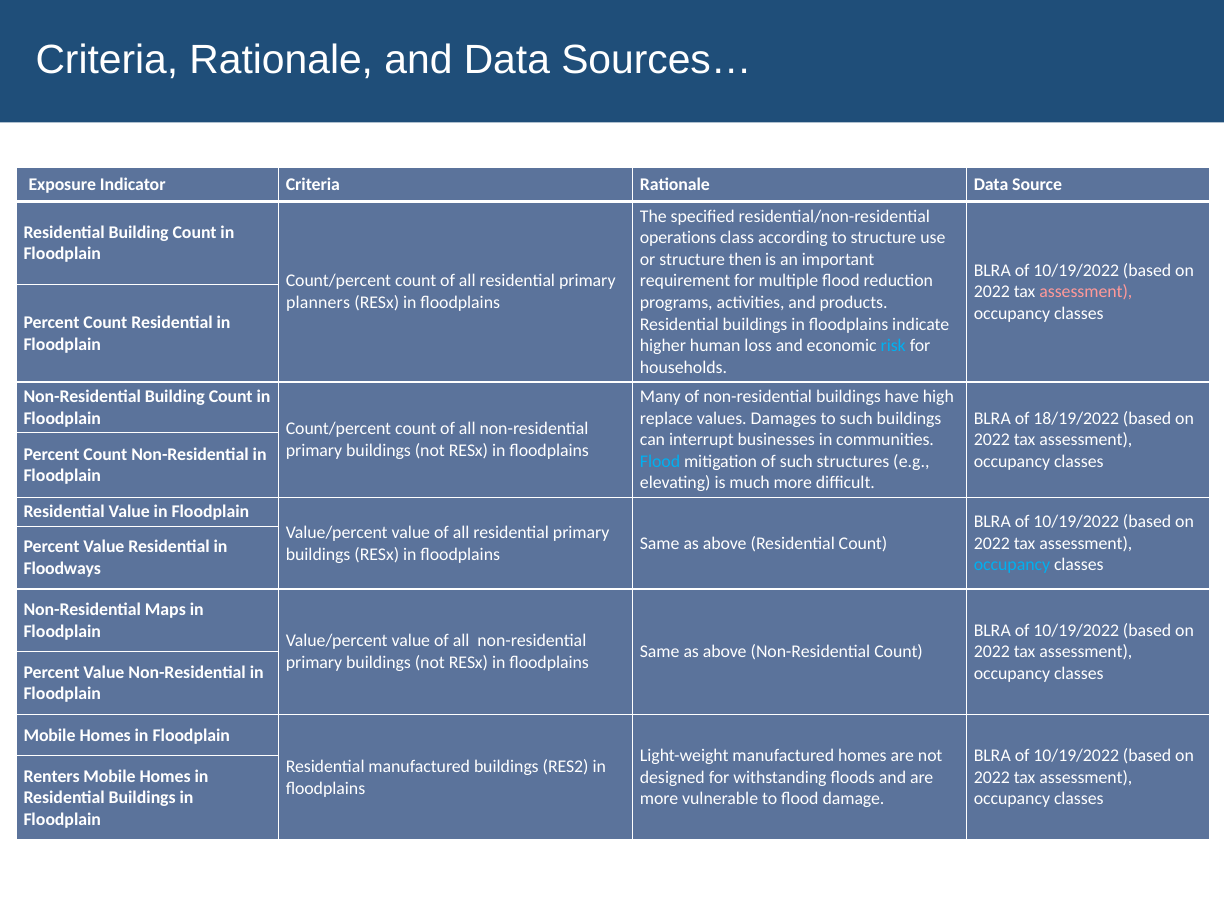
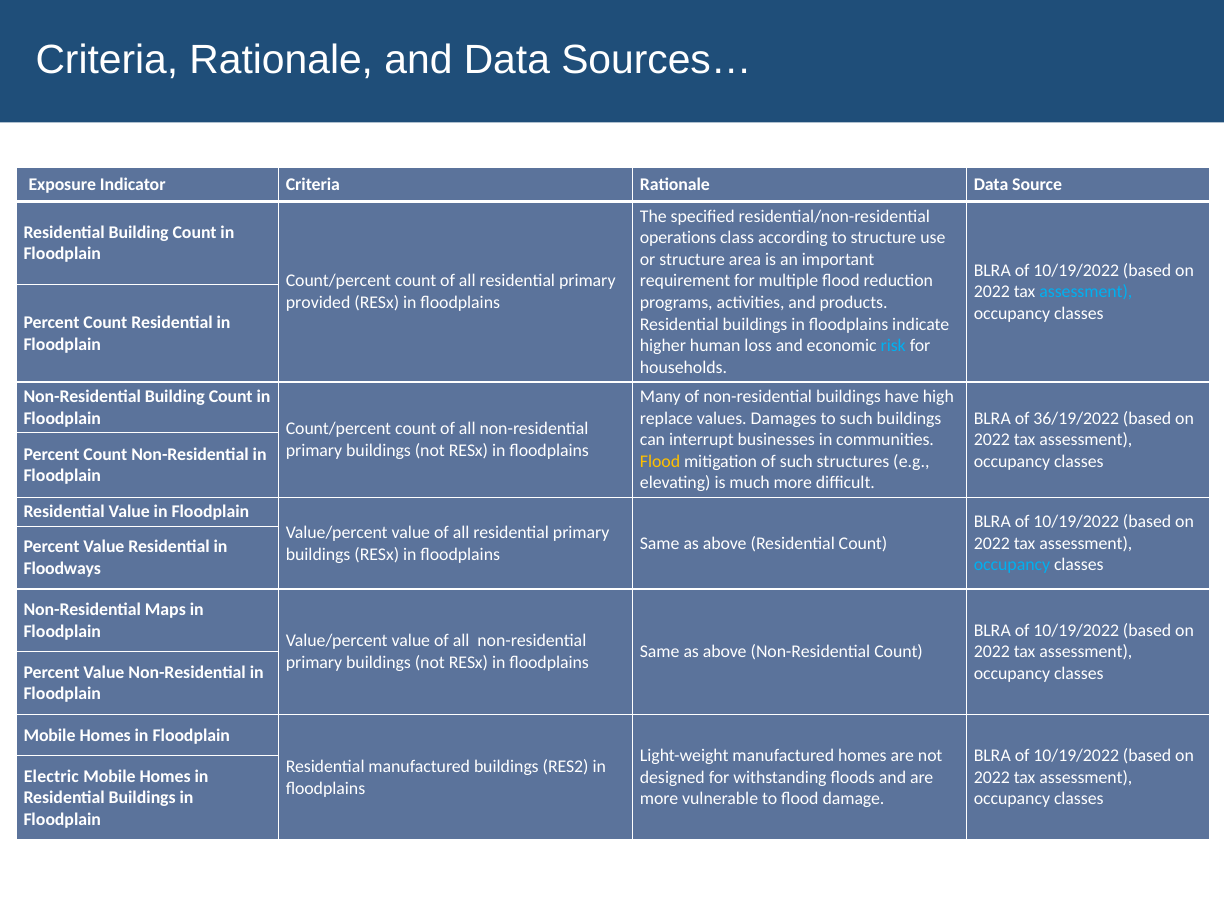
then: then -> area
assessment at (1086, 292) colour: pink -> light blue
planners: planners -> provided
18/19/2022: 18/19/2022 -> 36/19/2022
Flood at (660, 461) colour: light blue -> yellow
Renters: Renters -> Electric
